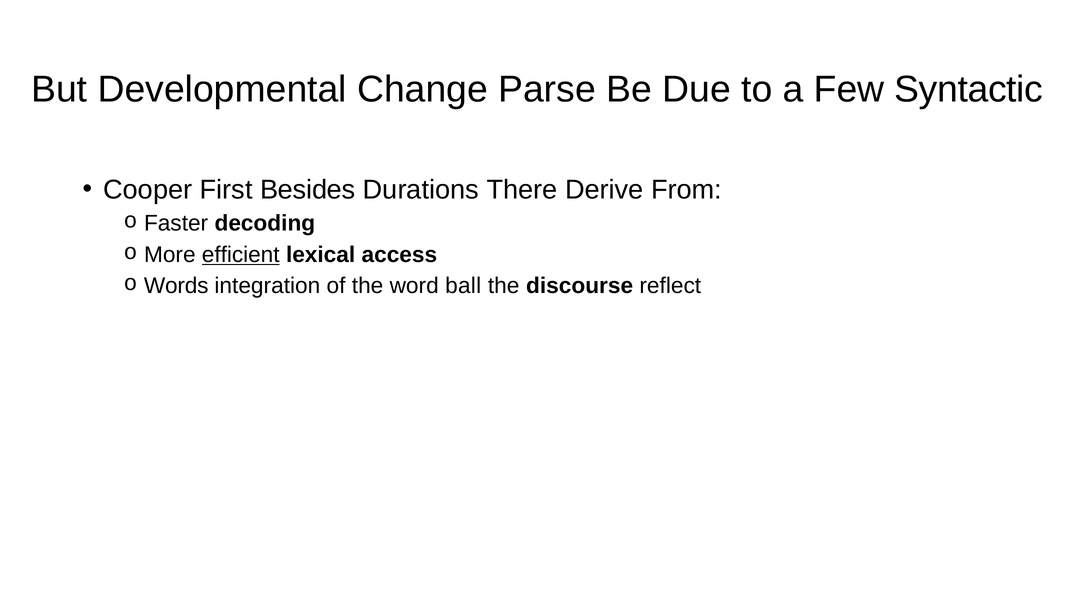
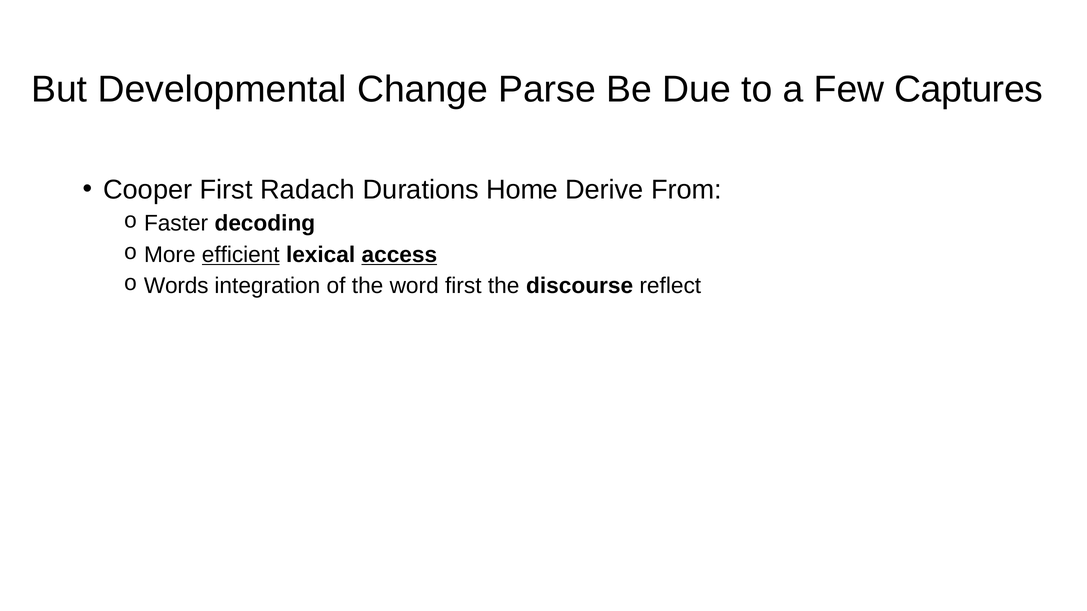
Syntactic: Syntactic -> Captures
Besides: Besides -> Radach
There: There -> Home
access underline: none -> present
word ball: ball -> first
